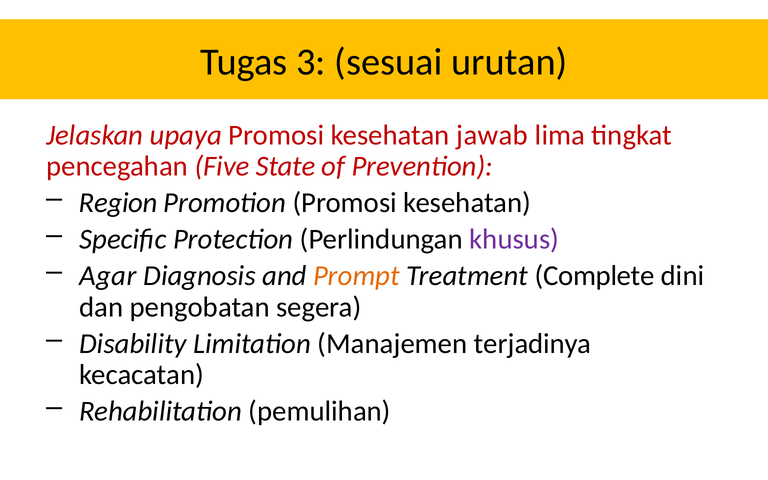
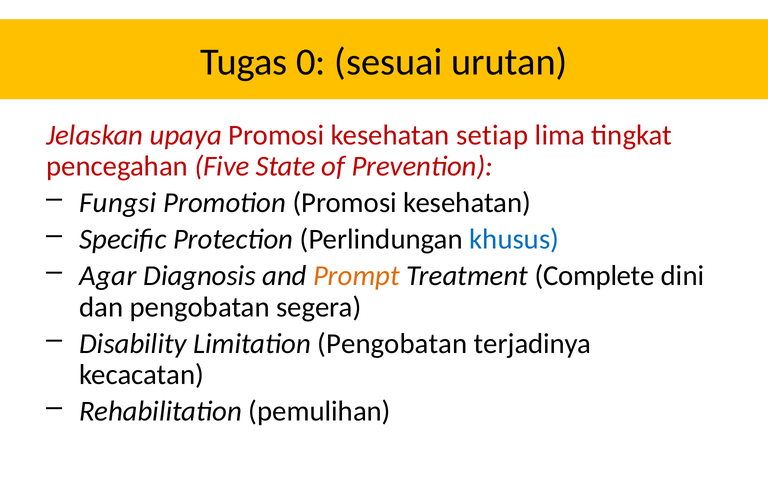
3: 3 -> 0
jawab: jawab -> setiap
Region: Region -> Fungsi
khusus colour: purple -> blue
Limitation Manajemen: Manajemen -> Pengobatan
